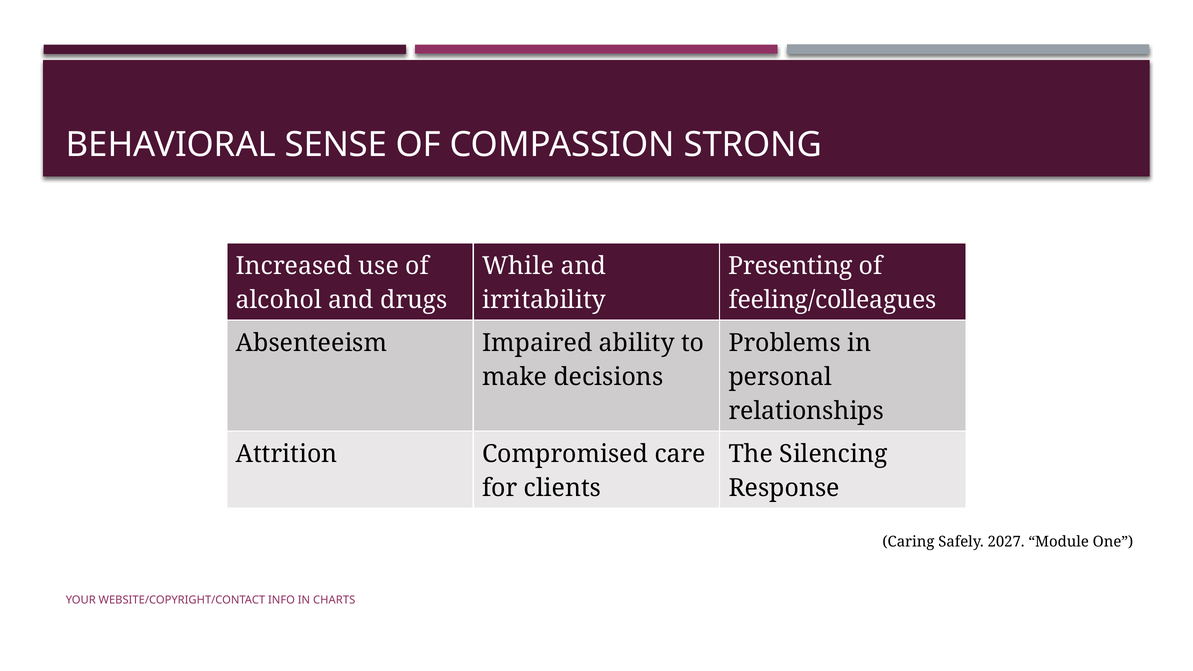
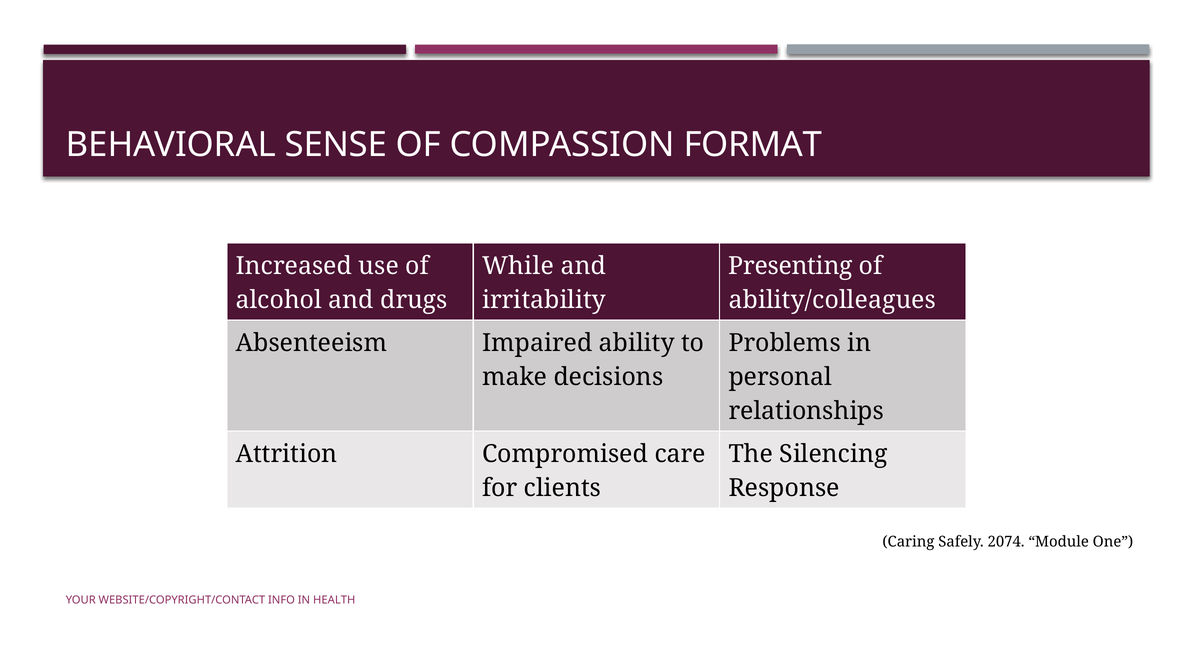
STRONG: STRONG -> FORMAT
feeling/colleagues: feeling/colleagues -> ability/colleagues
2027: 2027 -> 2074
CHARTS: CHARTS -> HEALTH
